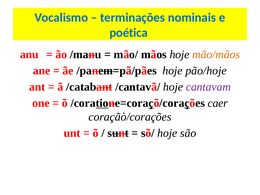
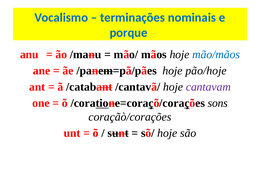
poética: poética -> porque
mão/mãos colour: orange -> blue
caer: caer -> sons
